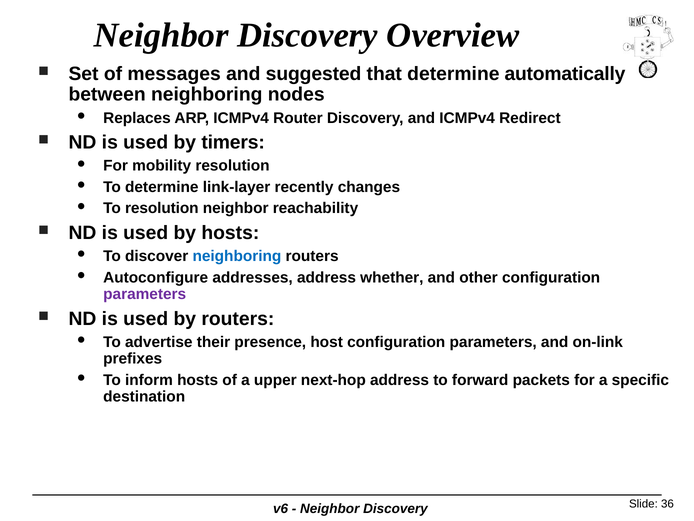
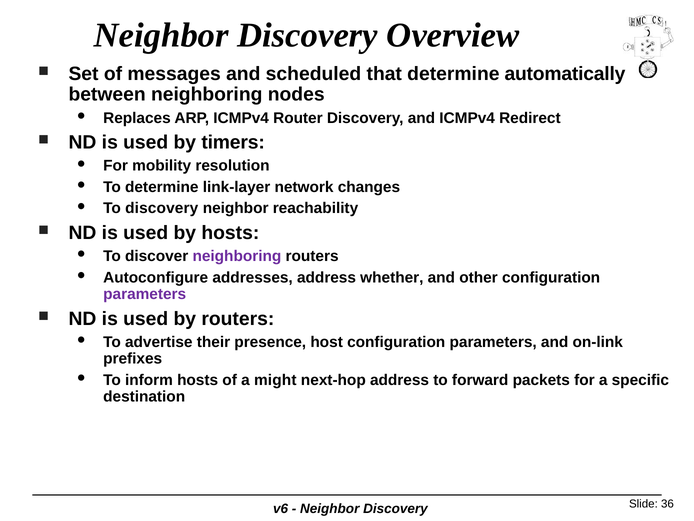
suggested: suggested -> scheduled
recently: recently -> network
To resolution: resolution -> discovery
neighboring at (237, 256) colour: blue -> purple
upper: upper -> might
